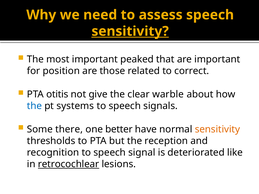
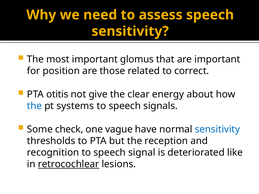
sensitivity at (130, 31) underline: present -> none
peaked: peaked -> glomus
warble: warble -> energy
there: there -> check
better: better -> vague
sensitivity at (217, 129) colour: orange -> blue
